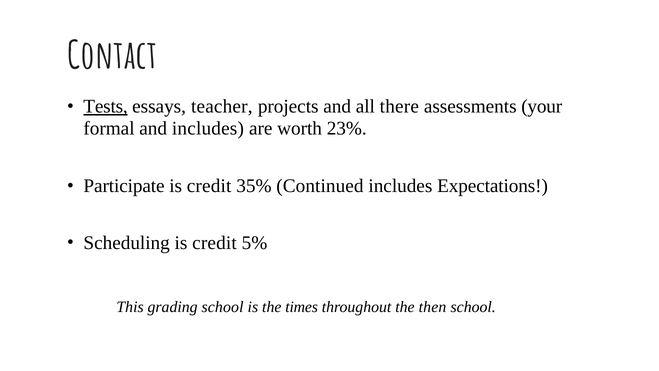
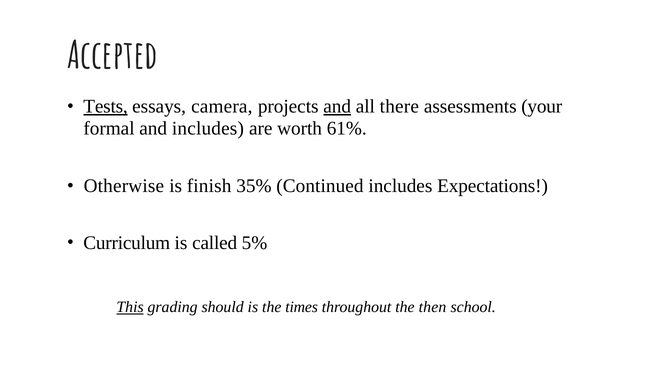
Contact: Contact -> Accepted
teacher: teacher -> camera
and at (337, 106) underline: none -> present
23%: 23% -> 61%
Participate: Participate -> Otherwise
credit at (209, 186): credit -> finish
Scheduling: Scheduling -> Curriculum
credit at (214, 243): credit -> called
This underline: none -> present
grading school: school -> should
